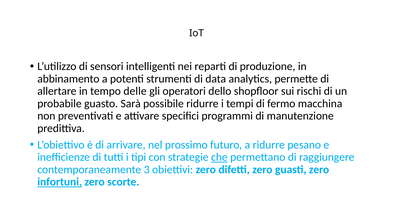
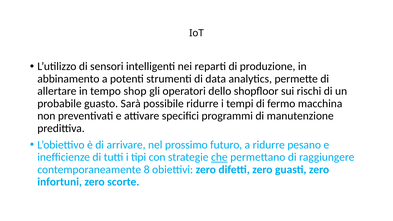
delle: delle -> shop
3: 3 -> 8
infortuni underline: present -> none
